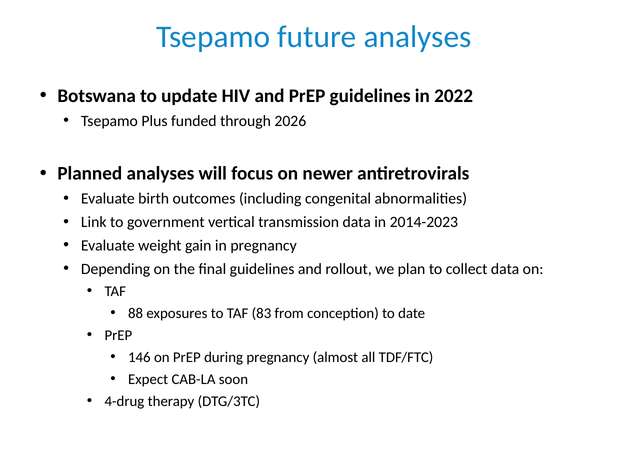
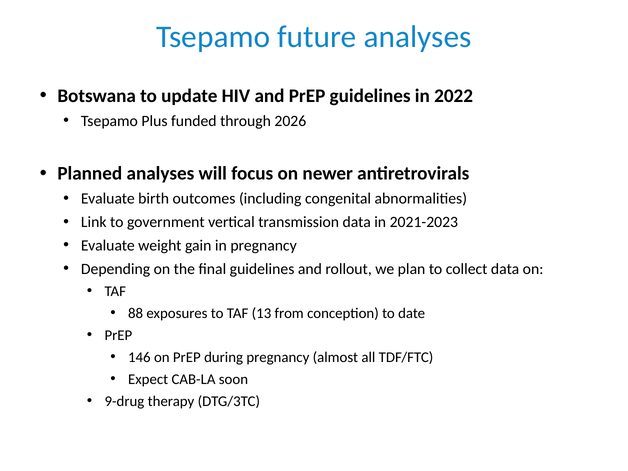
2014-2023: 2014-2023 -> 2021-2023
83: 83 -> 13
4-drug: 4-drug -> 9-drug
